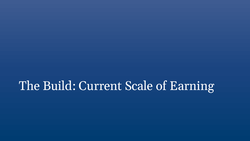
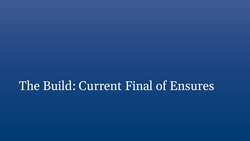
Scale: Scale -> Final
Earning: Earning -> Ensures
